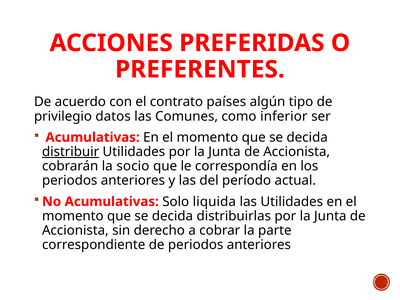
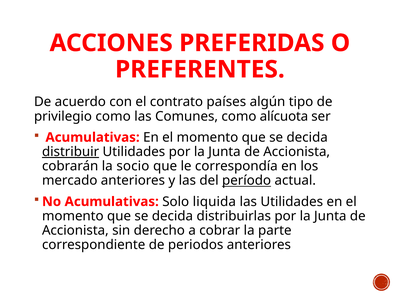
privilegio datos: datos -> como
inferior: inferior -> alícuota
periodos at (70, 181): periodos -> mercado
período underline: none -> present
